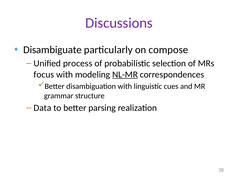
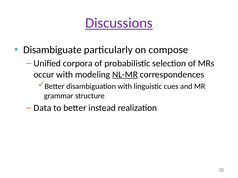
Discussions underline: none -> present
process: process -> corpora
focus: focus -> occur
parsing: parsing -> instead
